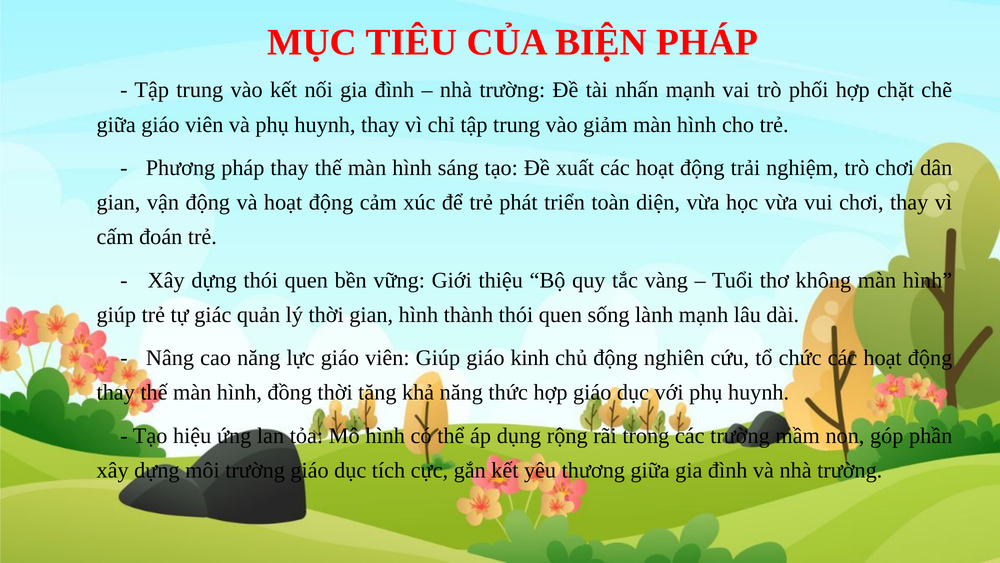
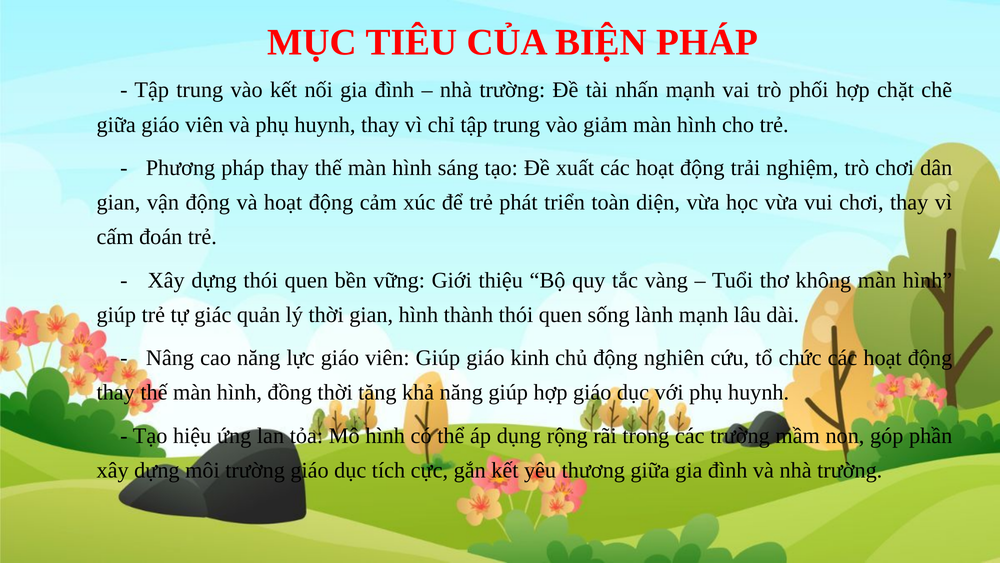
năng thức: thức -> giúp
